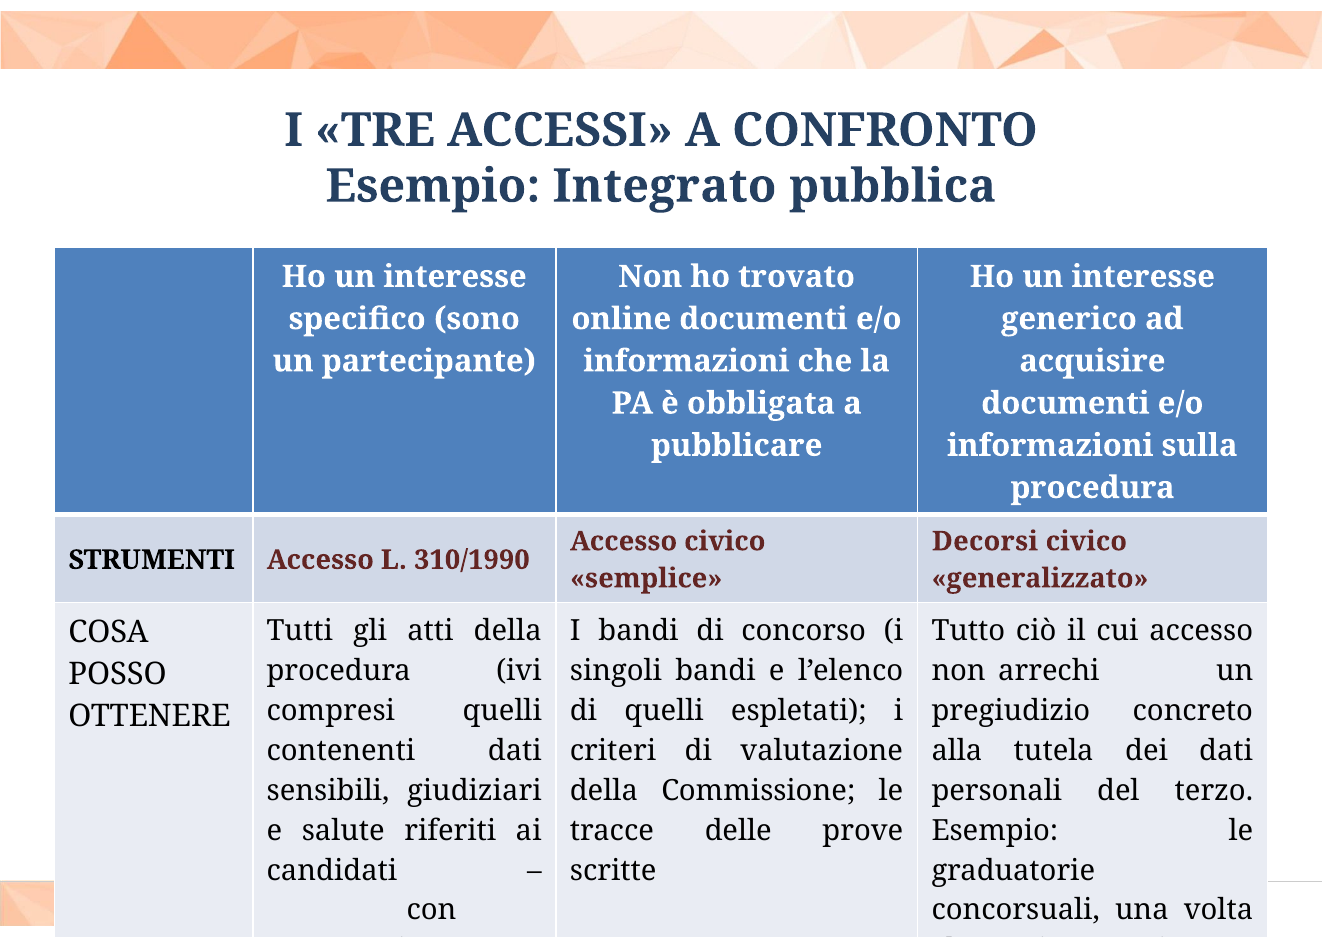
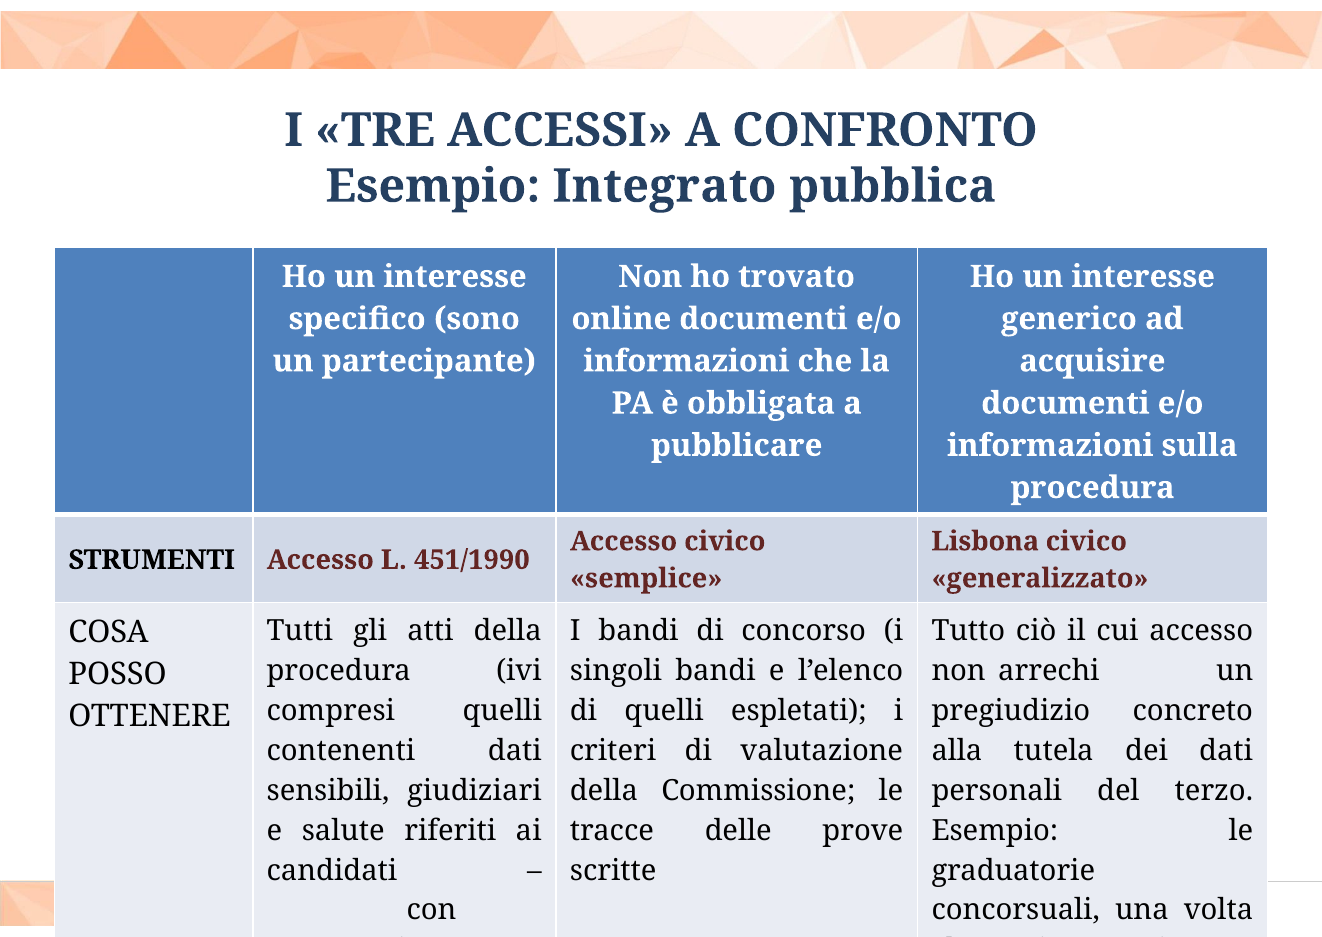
Decorsi: Decorsi -> Lisbona
310/1990: 310/1990 -> 451/1990
